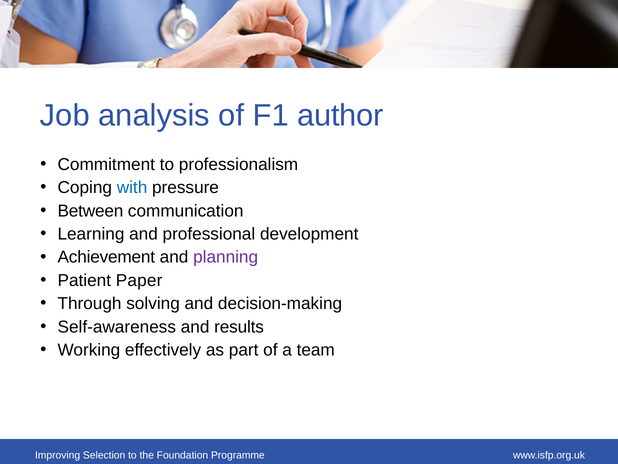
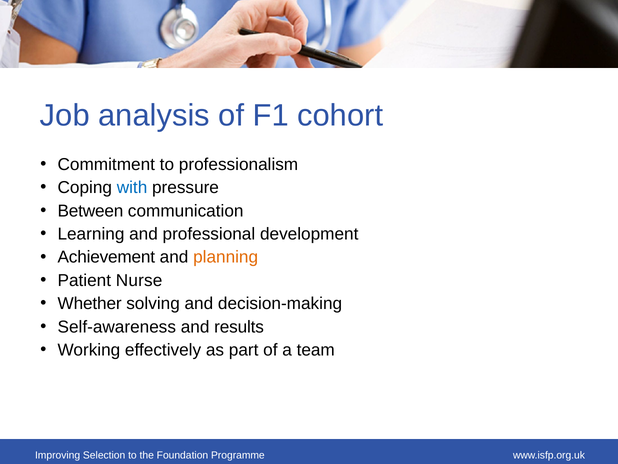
author: author -> cohort
planning colour: purple -> orange
Paper: Paper -> Nurse
Through: Through -> Whether
